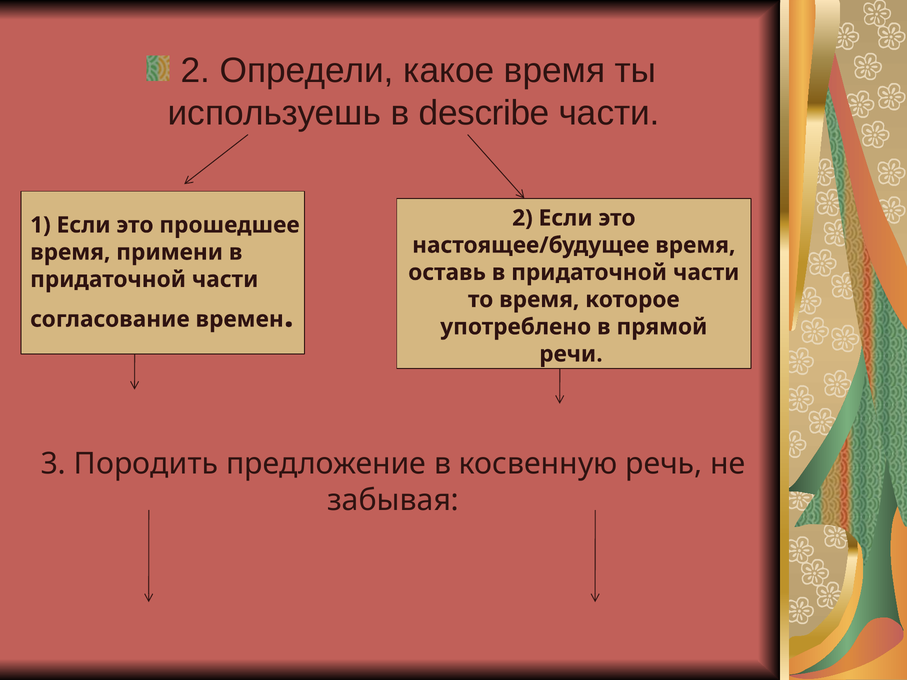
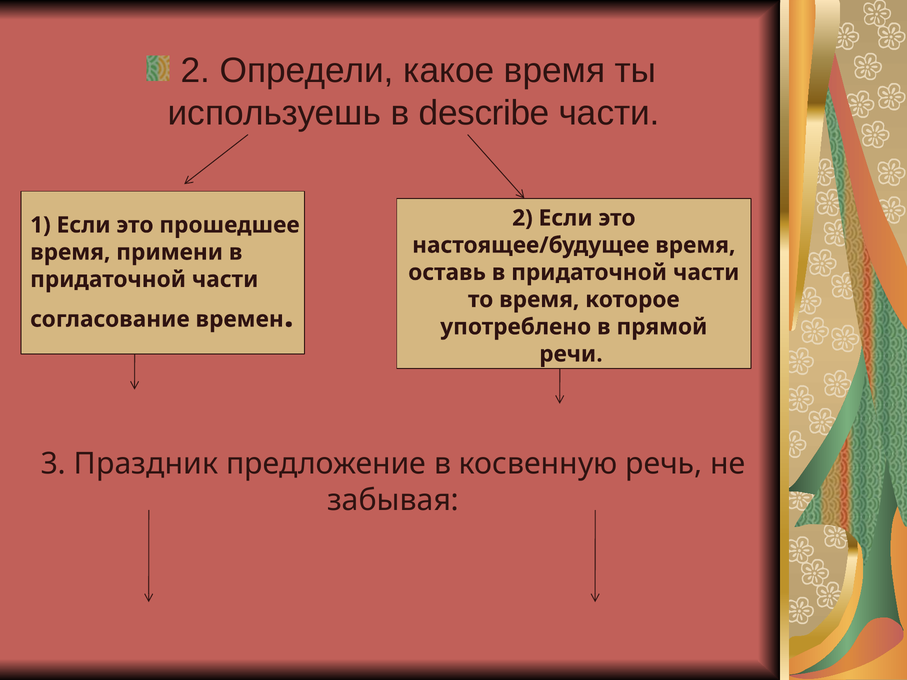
Породить: Породить -> Праздник
